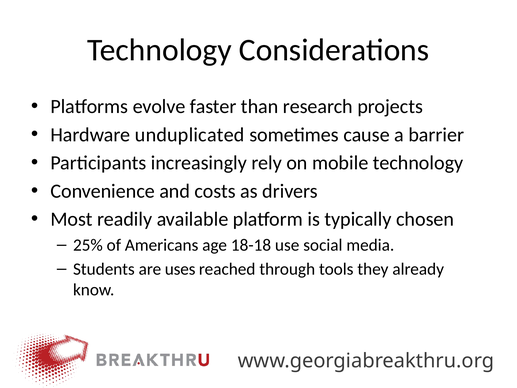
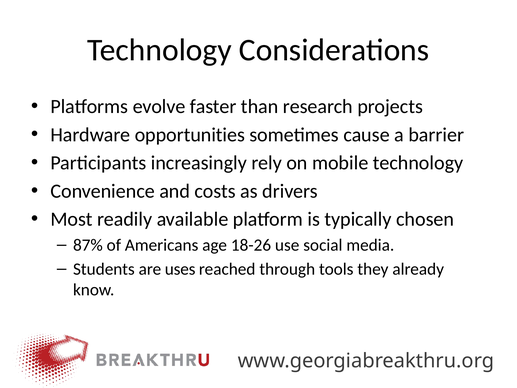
unduplicated: unduplicated -> opportunities
25%: 25% -> 87%
18-18: 18-18 -> 18-26
